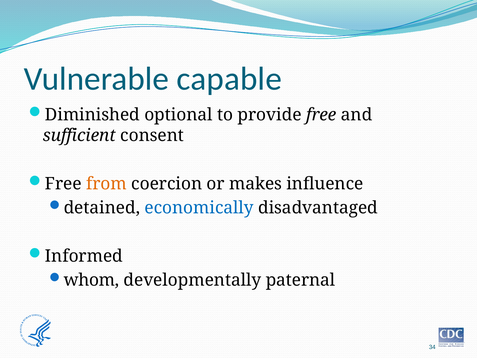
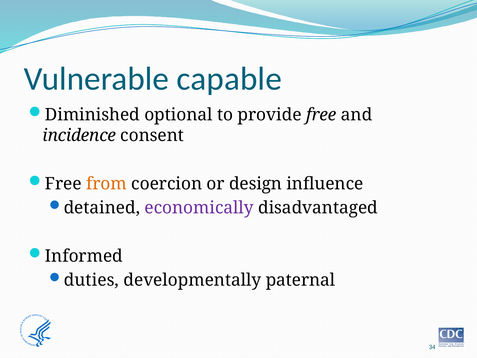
sufficient: sufficient -> incidence
makes: makes -> design
economically colour: blue -> purple
whom: whom -> duties
